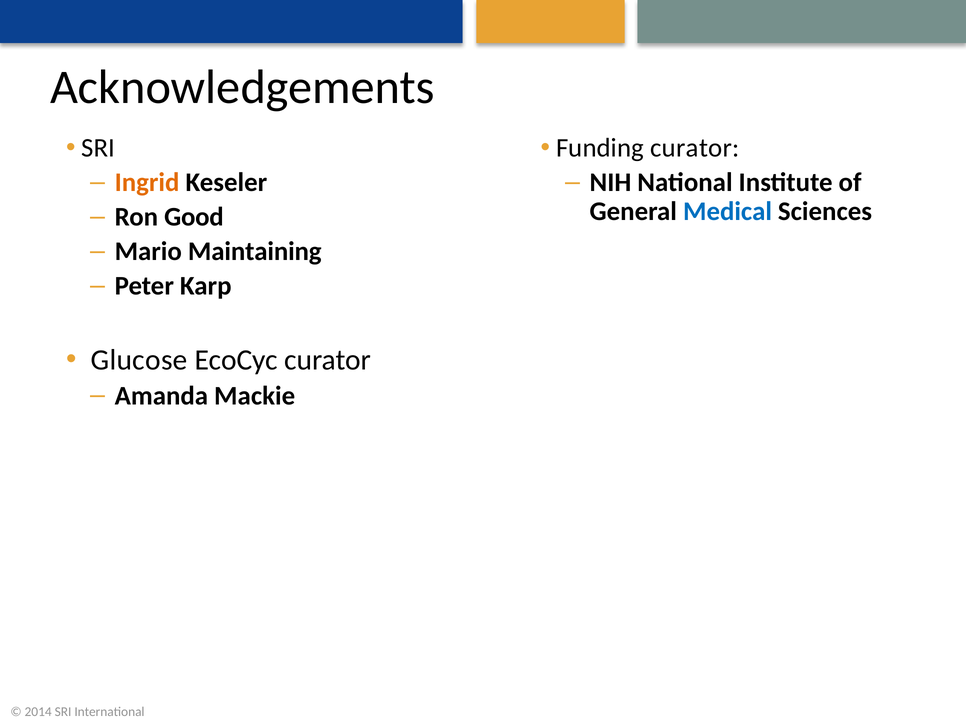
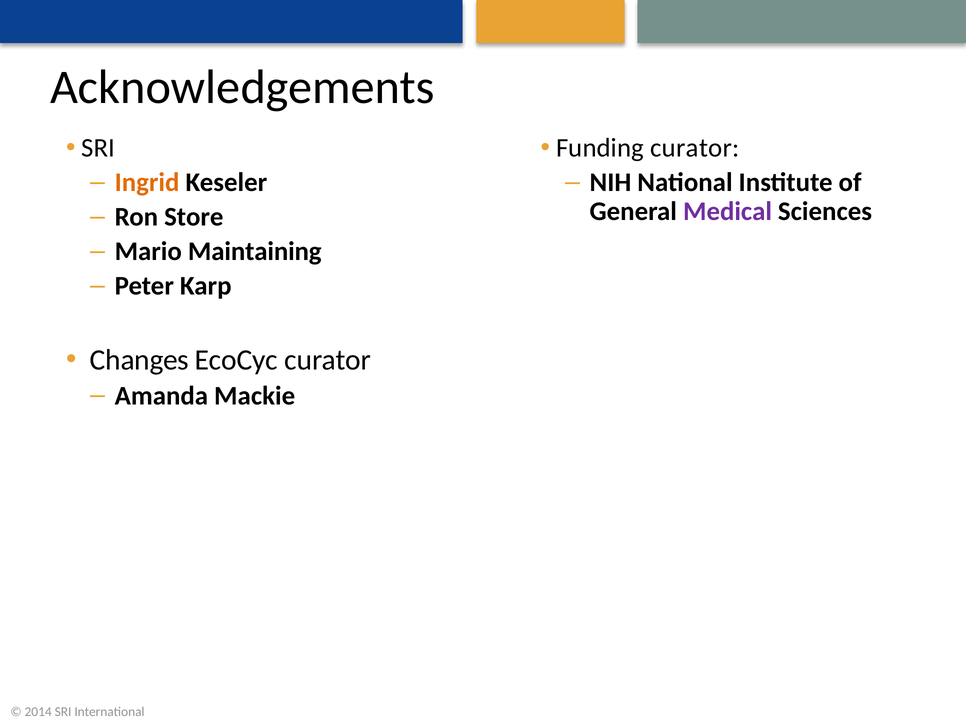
Medical colour: blue -> purple
Good: Good -> Store
Glucose: Glucose -> Changes
